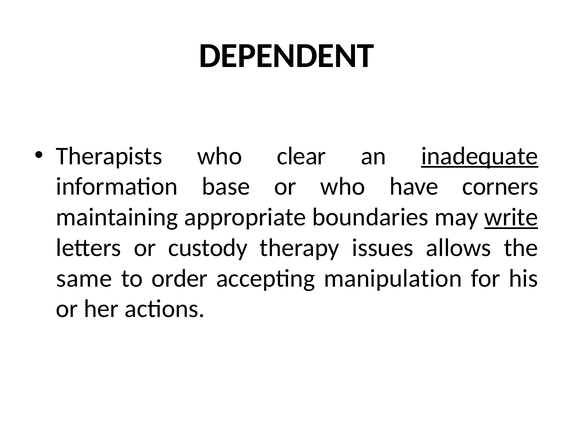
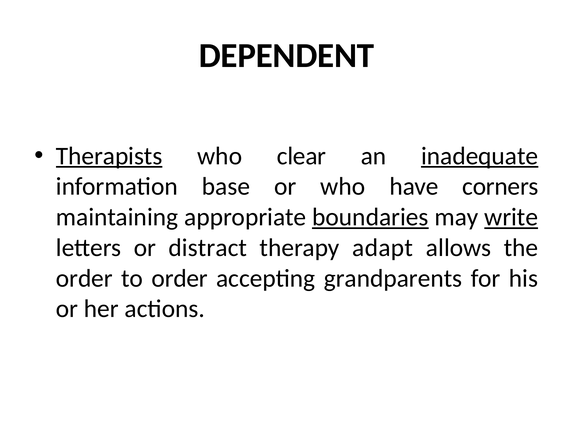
Therapists underline: none -> present
boundaries underline: none -> present
custody: custody -> distract
issues: issues -> adapt
same at (84, 278): same -> order
manipulation: manipulation -> grandparents
